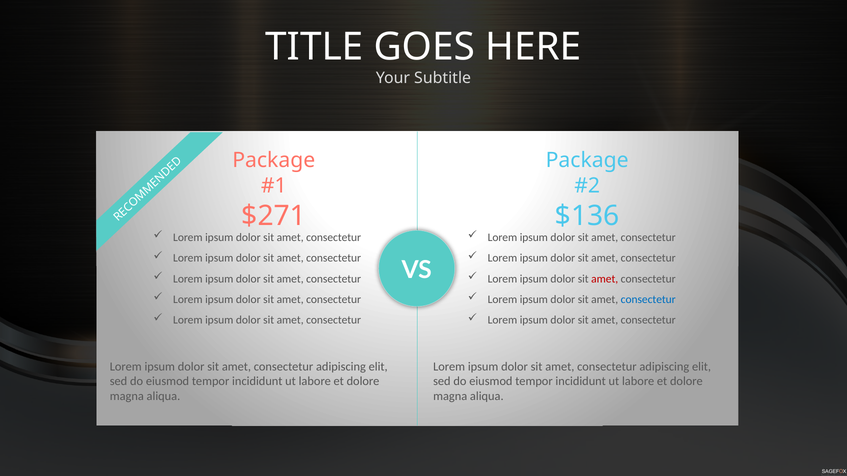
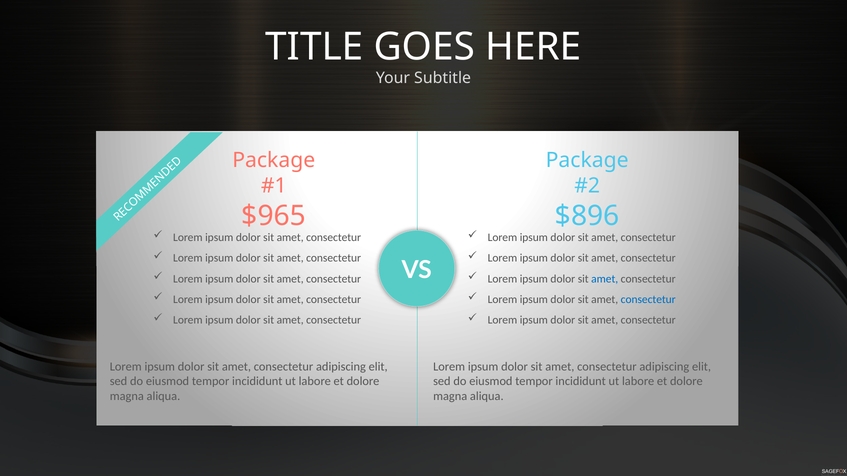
$271: $271 -> $965
$136: $136 -> $896
amet at (605, 279) colour: red -> blue
